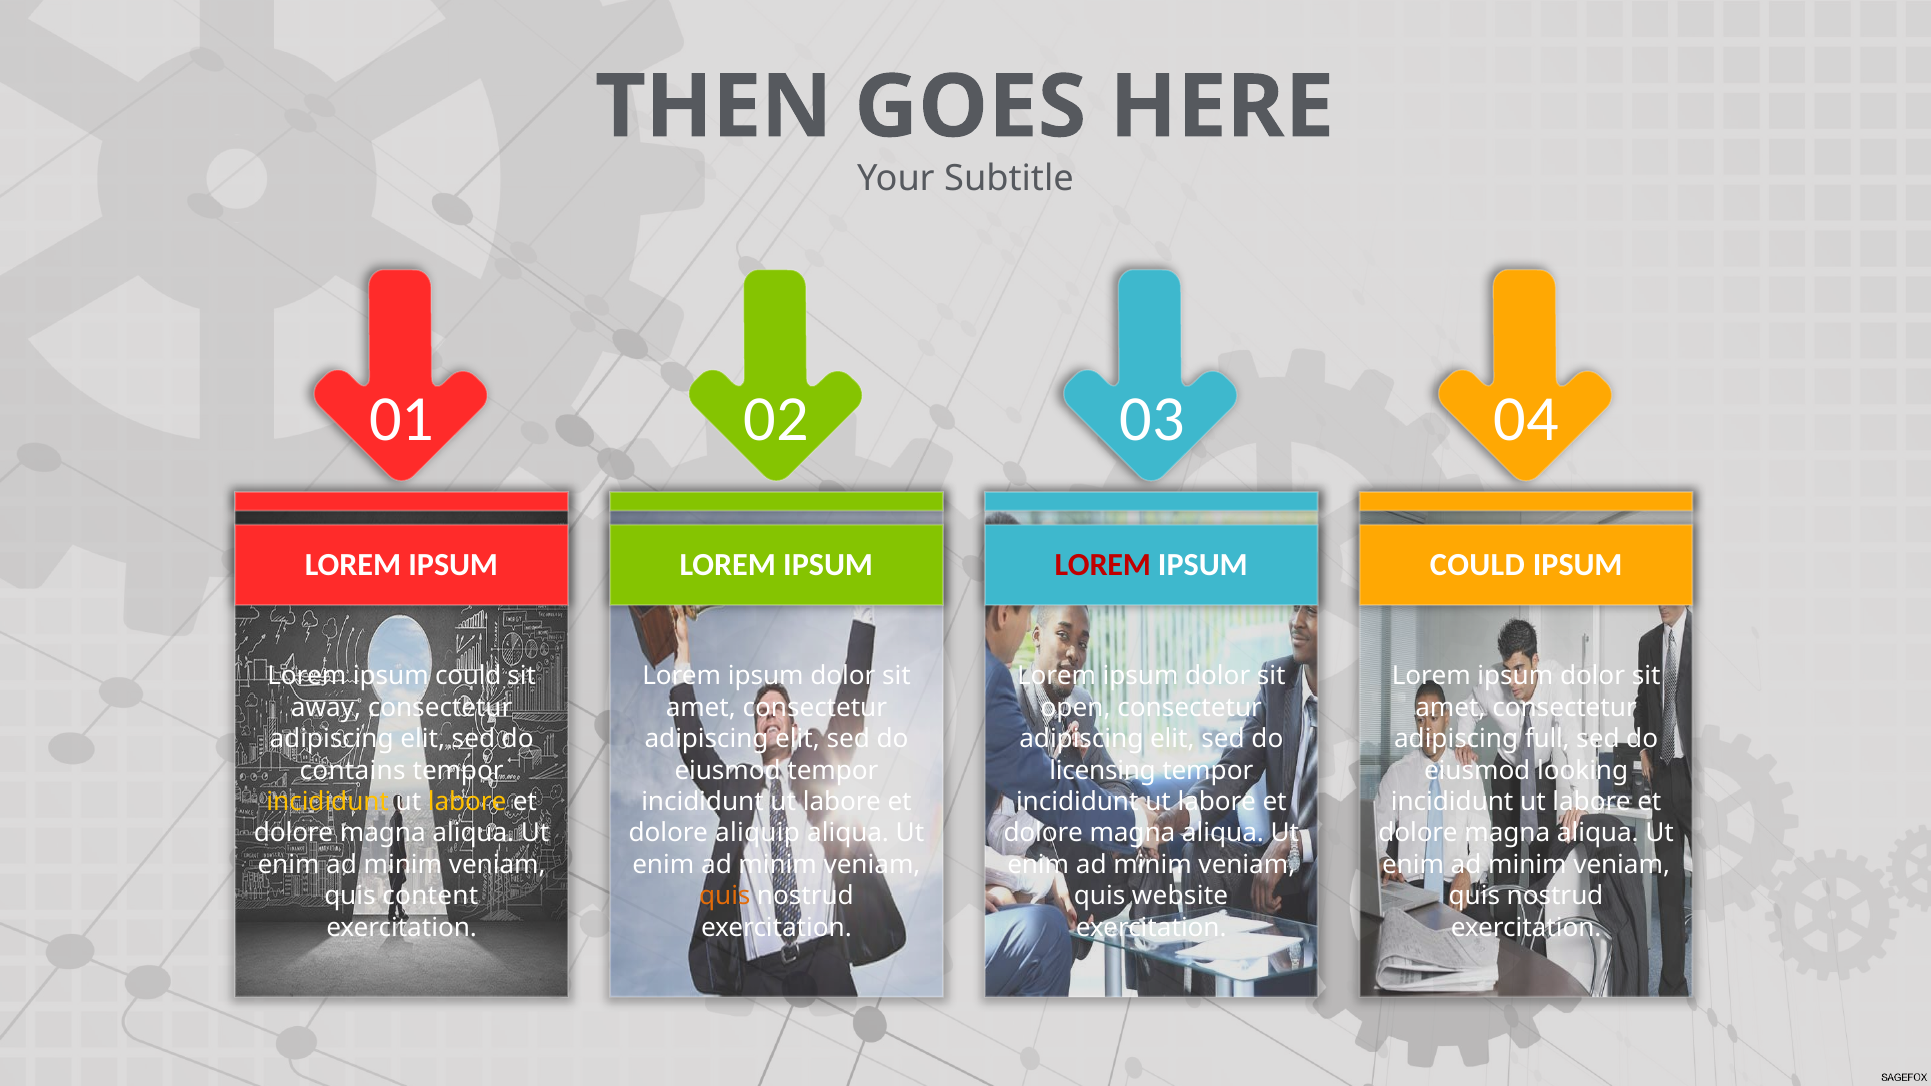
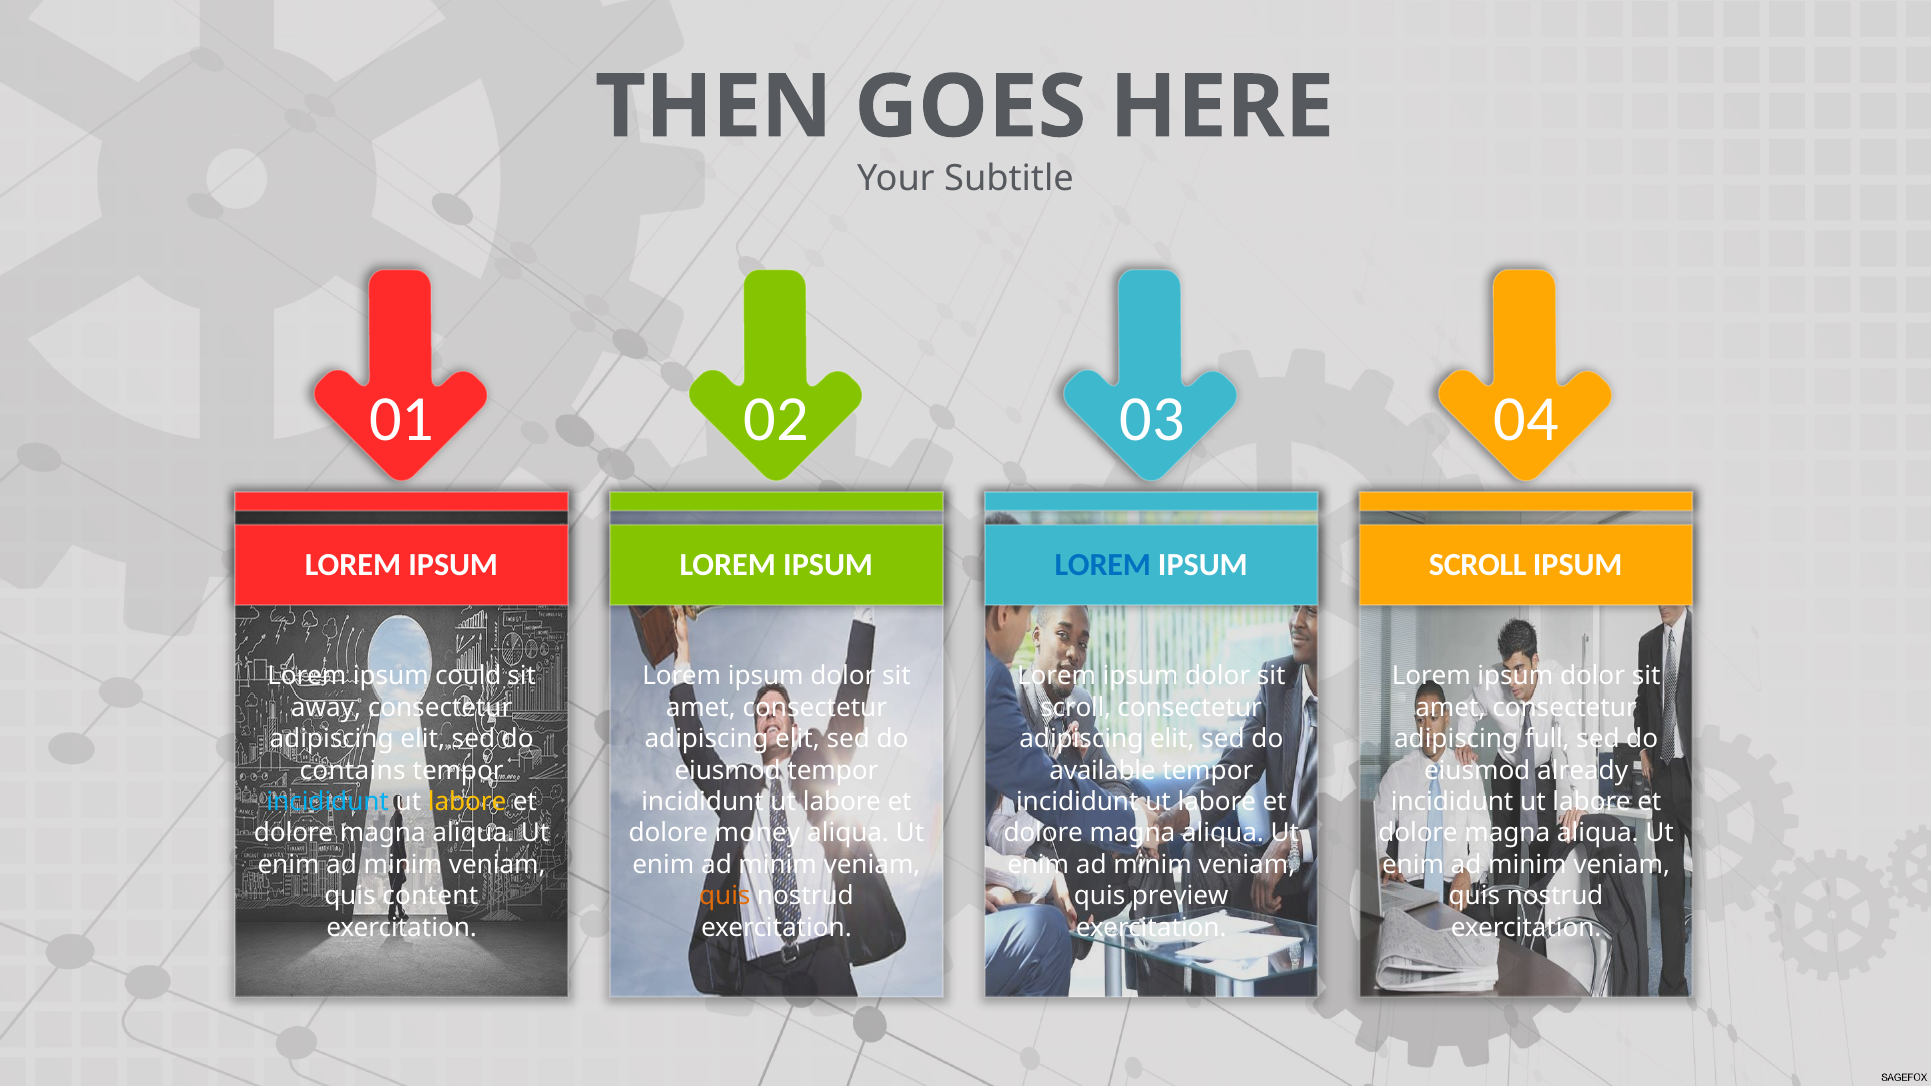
LOREM at (1103, 565) colour: red -> blue
COULD at (1477, 565): COULD -> SCROLL
open at (1076, 708): open -> scroll
licensing: licensing -> available
looking: looking -> already
incididunt at (328, 802) colour: yellow -> light blue
aliquip: aliquip -> money
website: website -> preview
